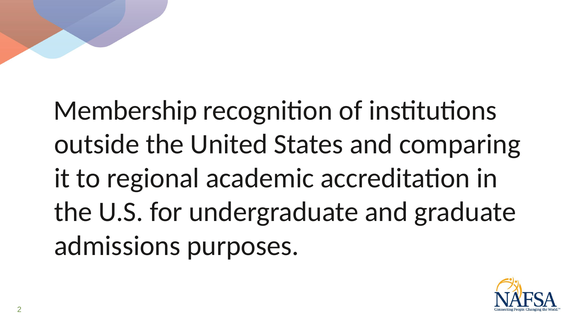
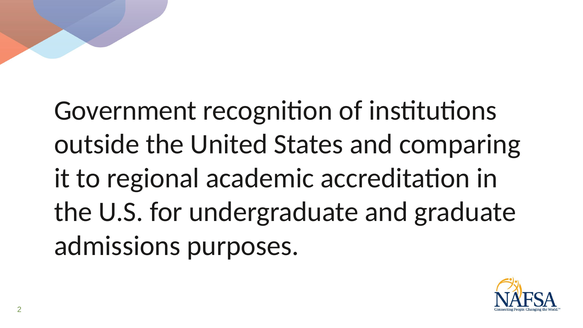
Membership: Membership -> Government
